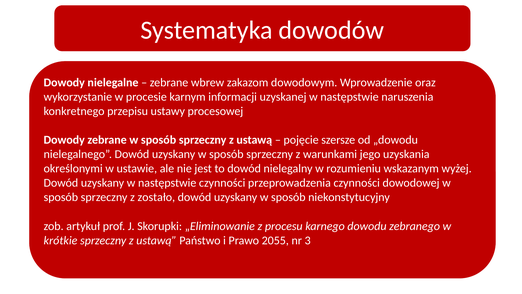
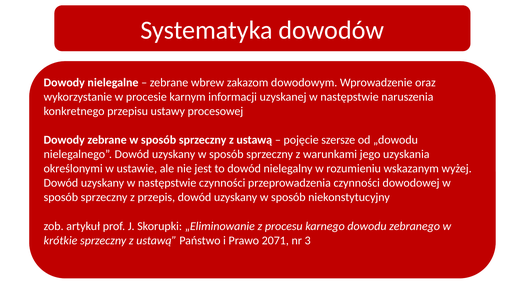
zostało: zostało -> przepis
2055: 2055 -> 2071
